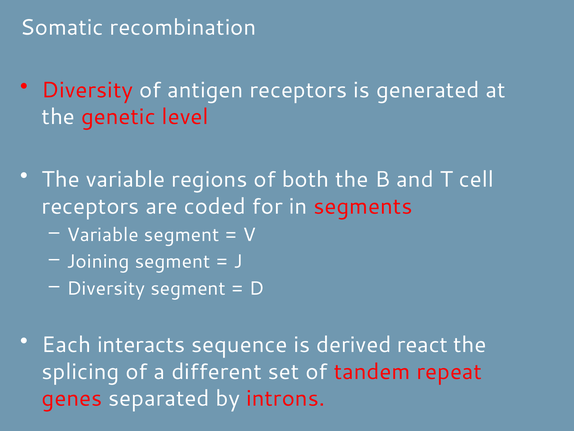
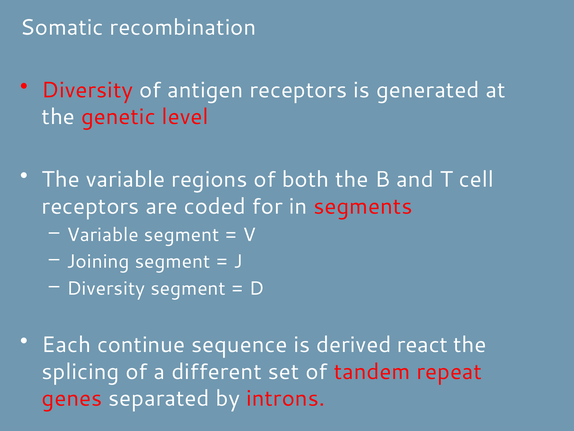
interacts: interacts -> continue
